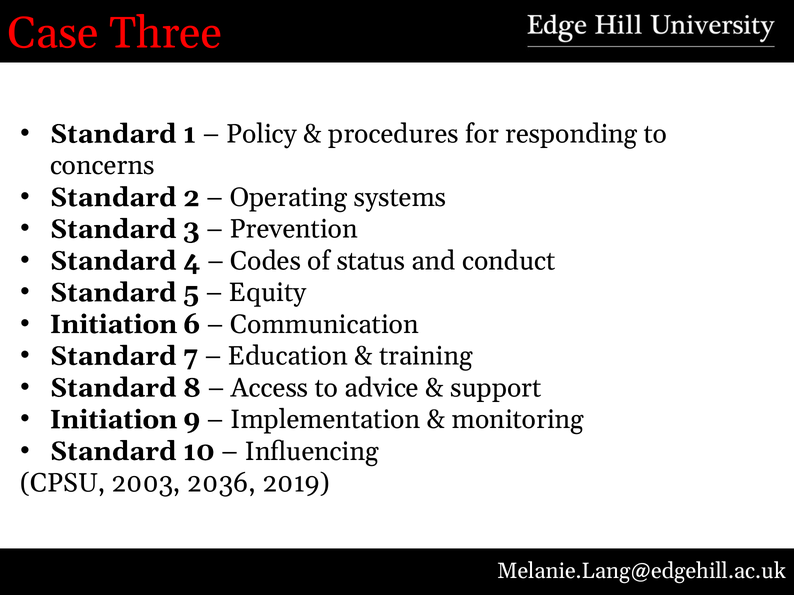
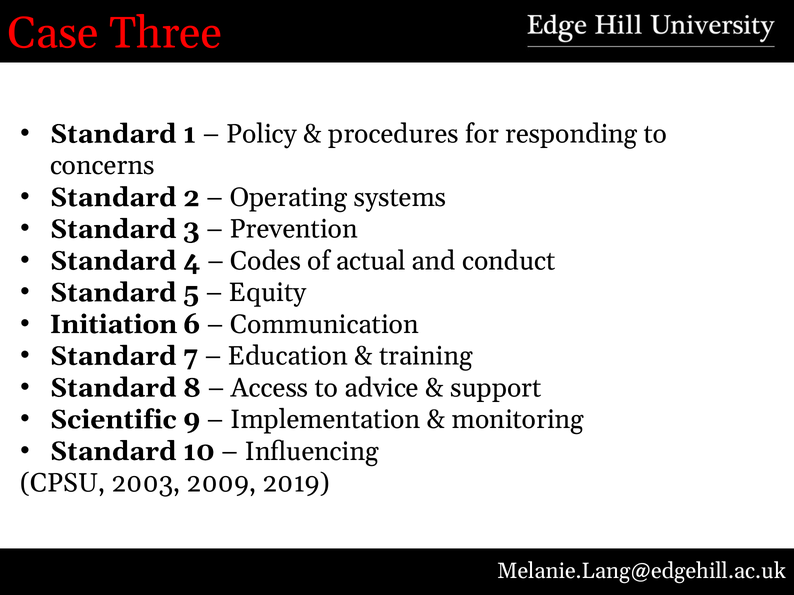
status: status -> actual
Initiation at (113, 420): Initiation -> Scientific
2036: 2036 -> 2009
